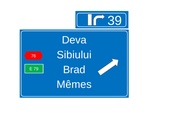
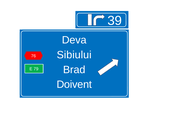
Mêmes: Mêmes -> Doivent
